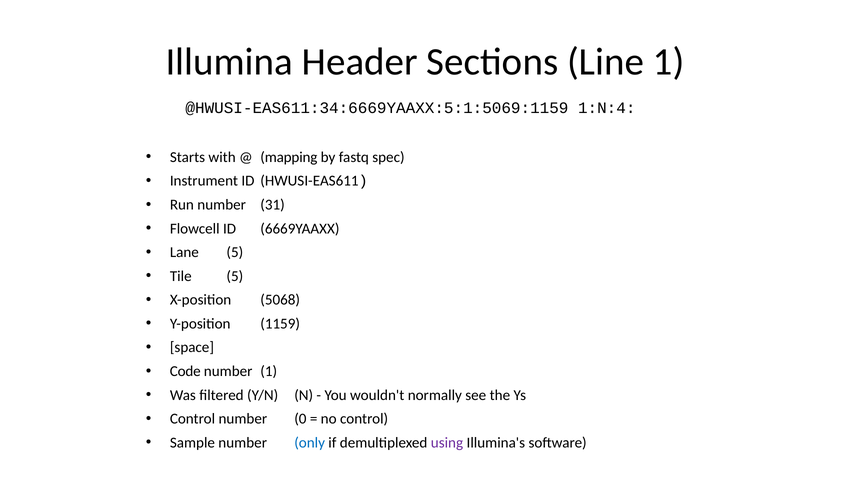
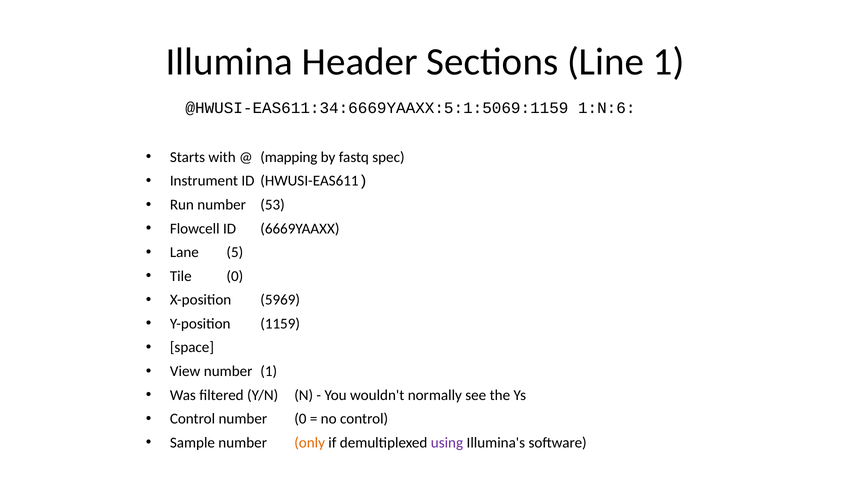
1:N:4: 1:N:4 -> 1:N:6
31: 31 -> 53
Tile 5: 5 -> 0
5068: 5068 -> 5969
Code: Code -> View
only colour: blue -> orange
